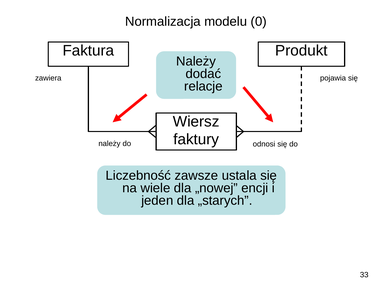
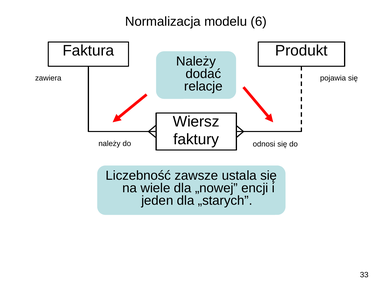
0: 0 -> 6
